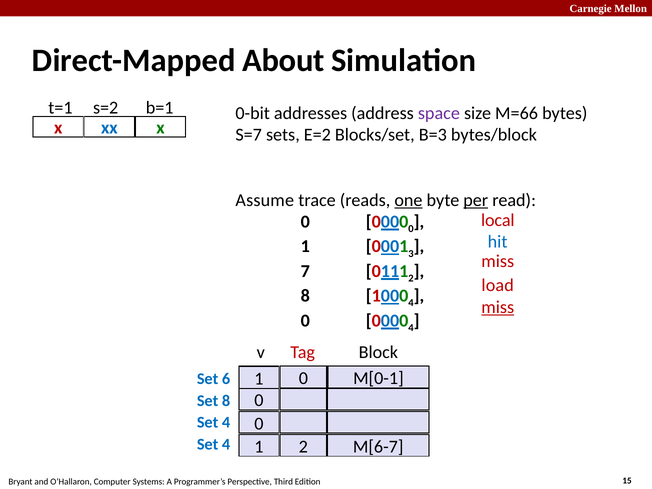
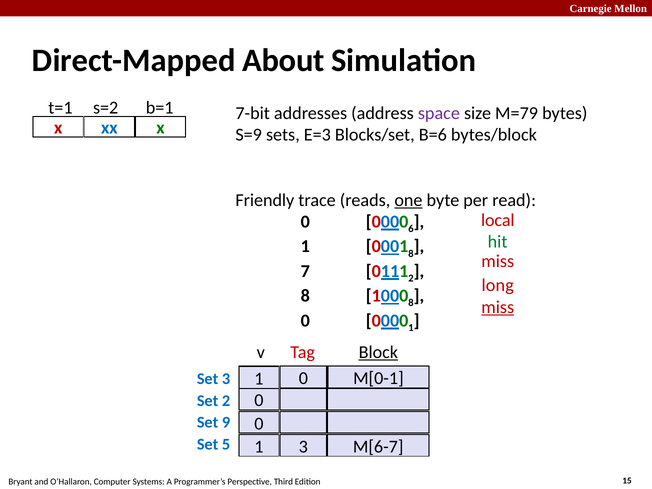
0-bit: 0-bit -> 7-bit
M=66: M=66 -> M=79
S=7: S=7 -> S=9
E=2: E=2 -> E=3
B=3: B=3 -> B=6
Assume: Assume -> Friendly
per underline: present -> none
0 at (411, 229): 0 -> 6
hit colour: blue -> green
3 at (411, 254): 3 -> 8
load: load -> long
4 at (411, 303): 4 -> 8
4 at (411, 328): 4 -> 1
Block underline: none -> present
Set 6: 6 -> 3
Set 8: 8 -> 2
4 at (226, 423): 4 -> 9
4 at (226, 444): 4 -> 5
2 at (303, 447): 2 -> 3
